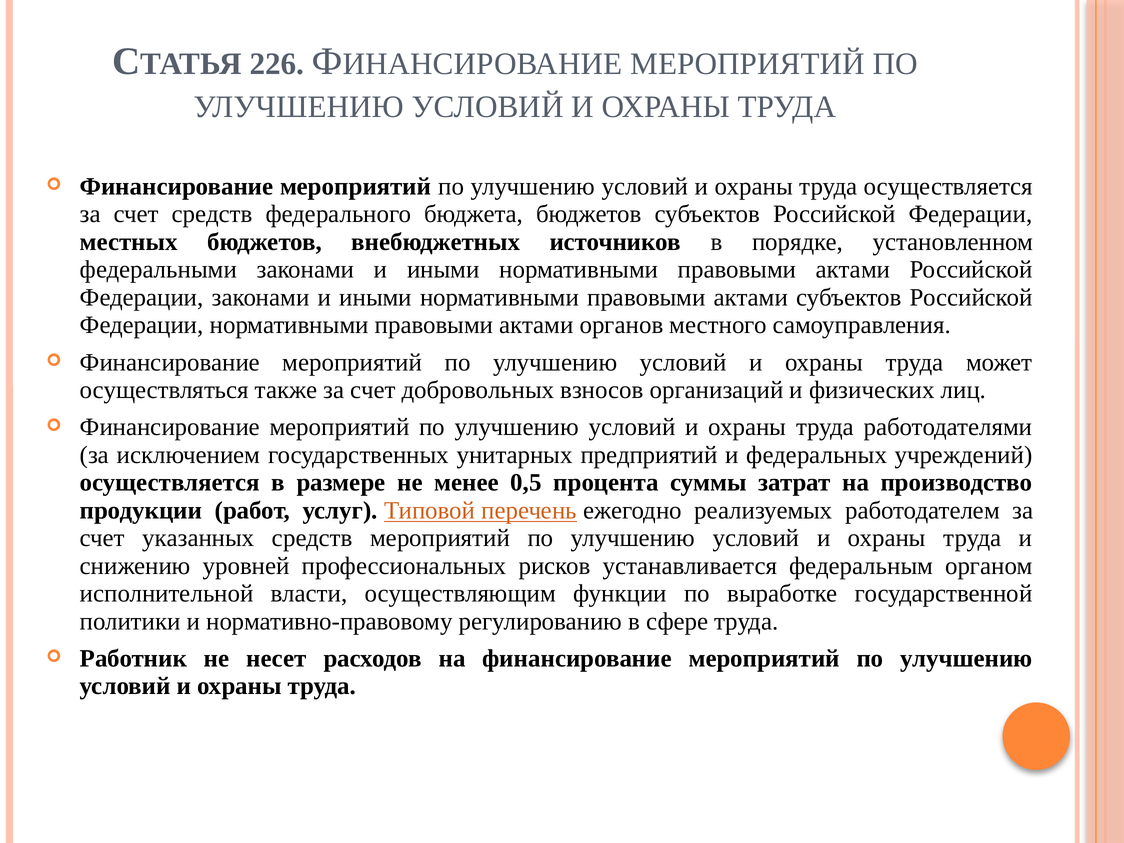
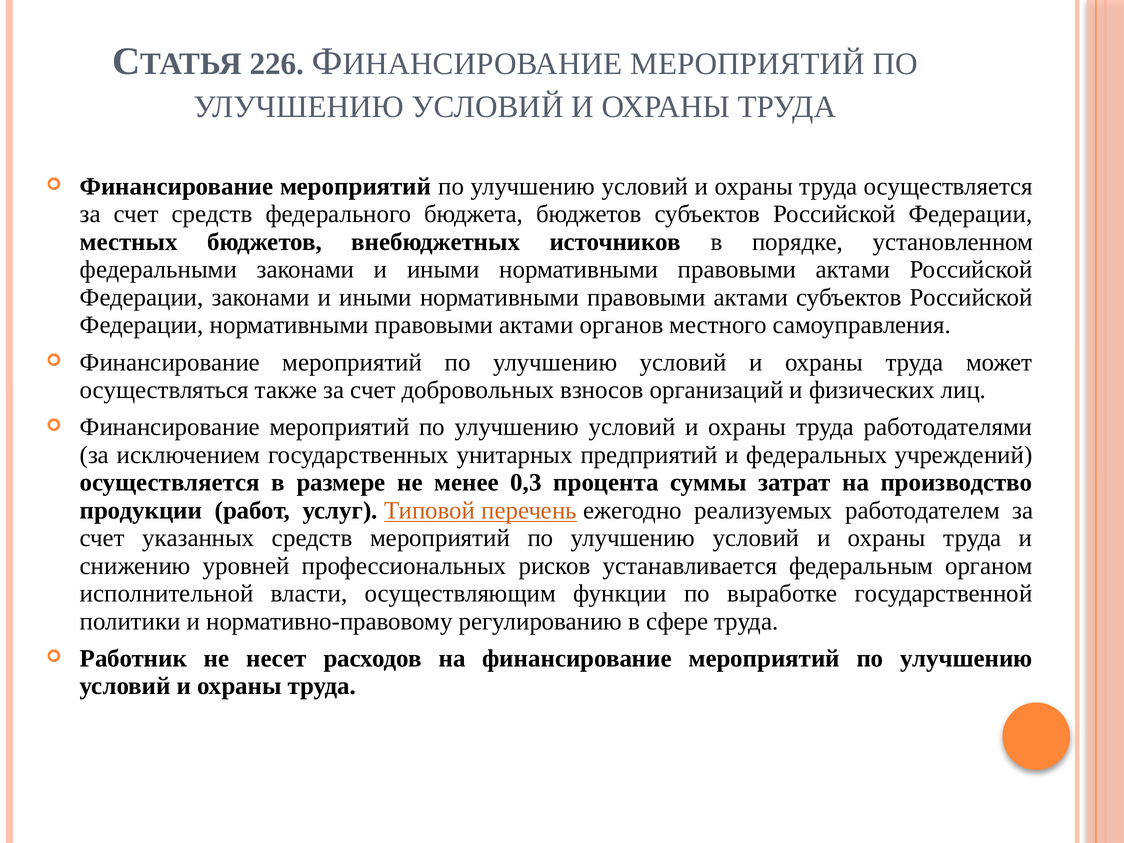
0,5: 0,5 -> 0,3
